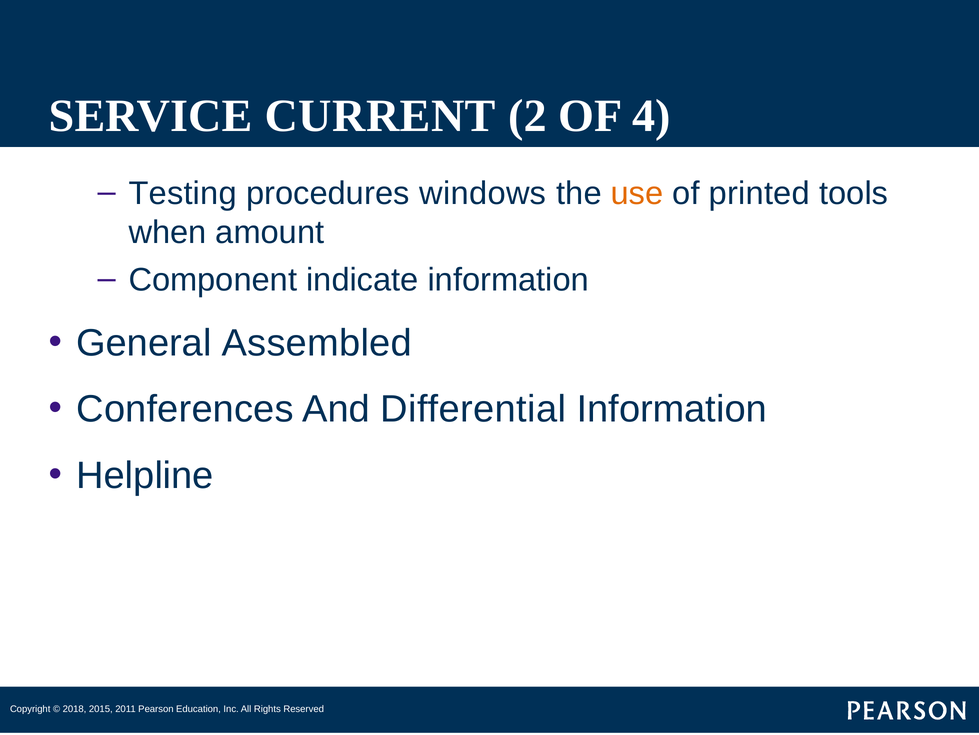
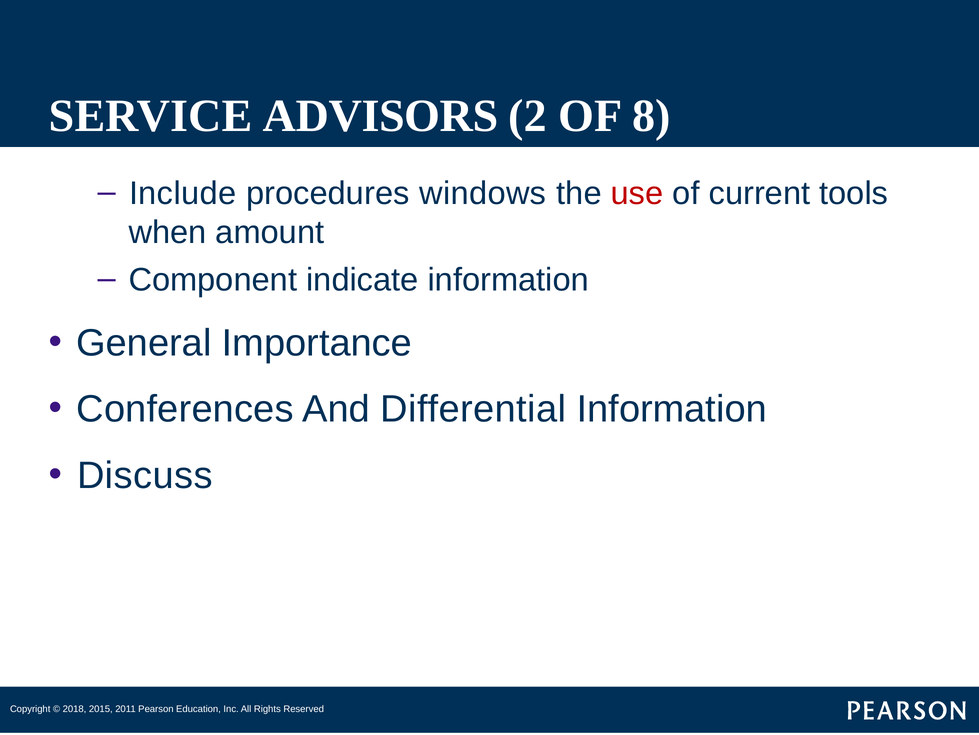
CURRENT: CURRENT -> ADVISORS
4: 4 -> 8
Testing: Testing -> Include
use colour: orange -> red
printed: printed -> current
Assembled: Assembled -> Importance
Helpline: Helpline -> Discuss
